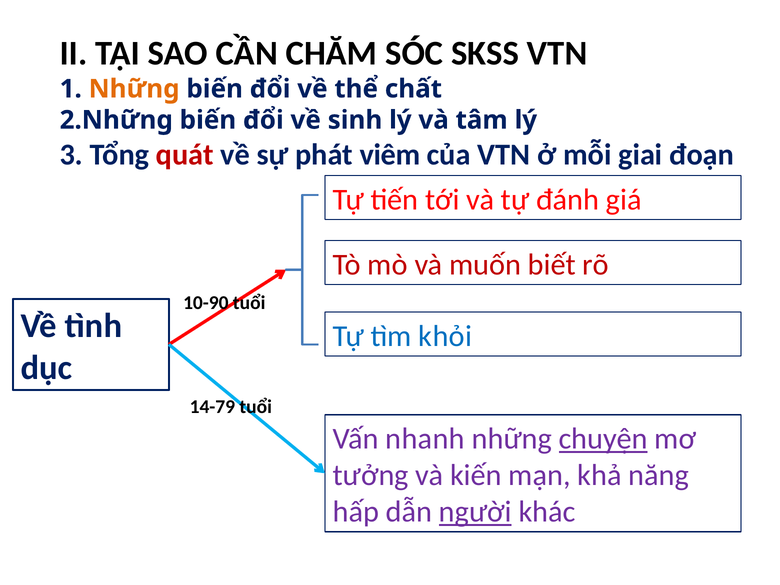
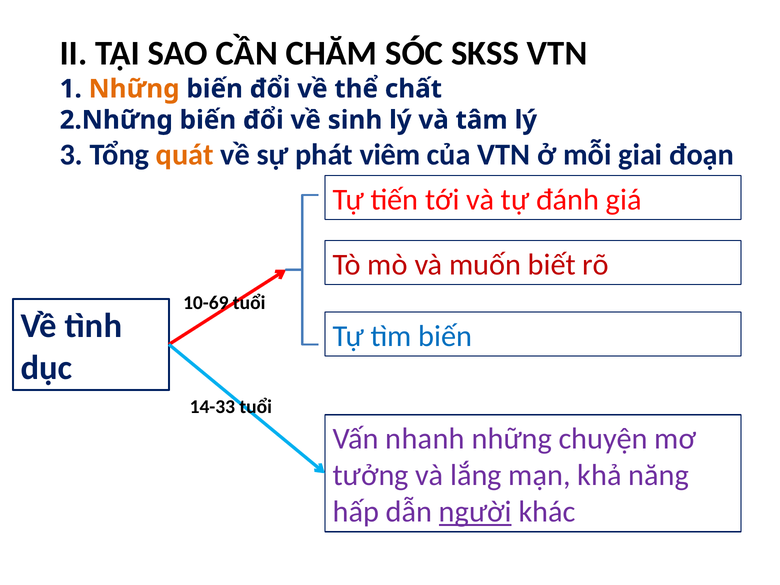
quát colour: red -> orange
10-90: 10-90 -> 10-69
tìm khỏi: khỏi -> biến
14-79: 14-79 -> 14-33
chuyện underline: present -> none
kiến: kiến -> lắng
